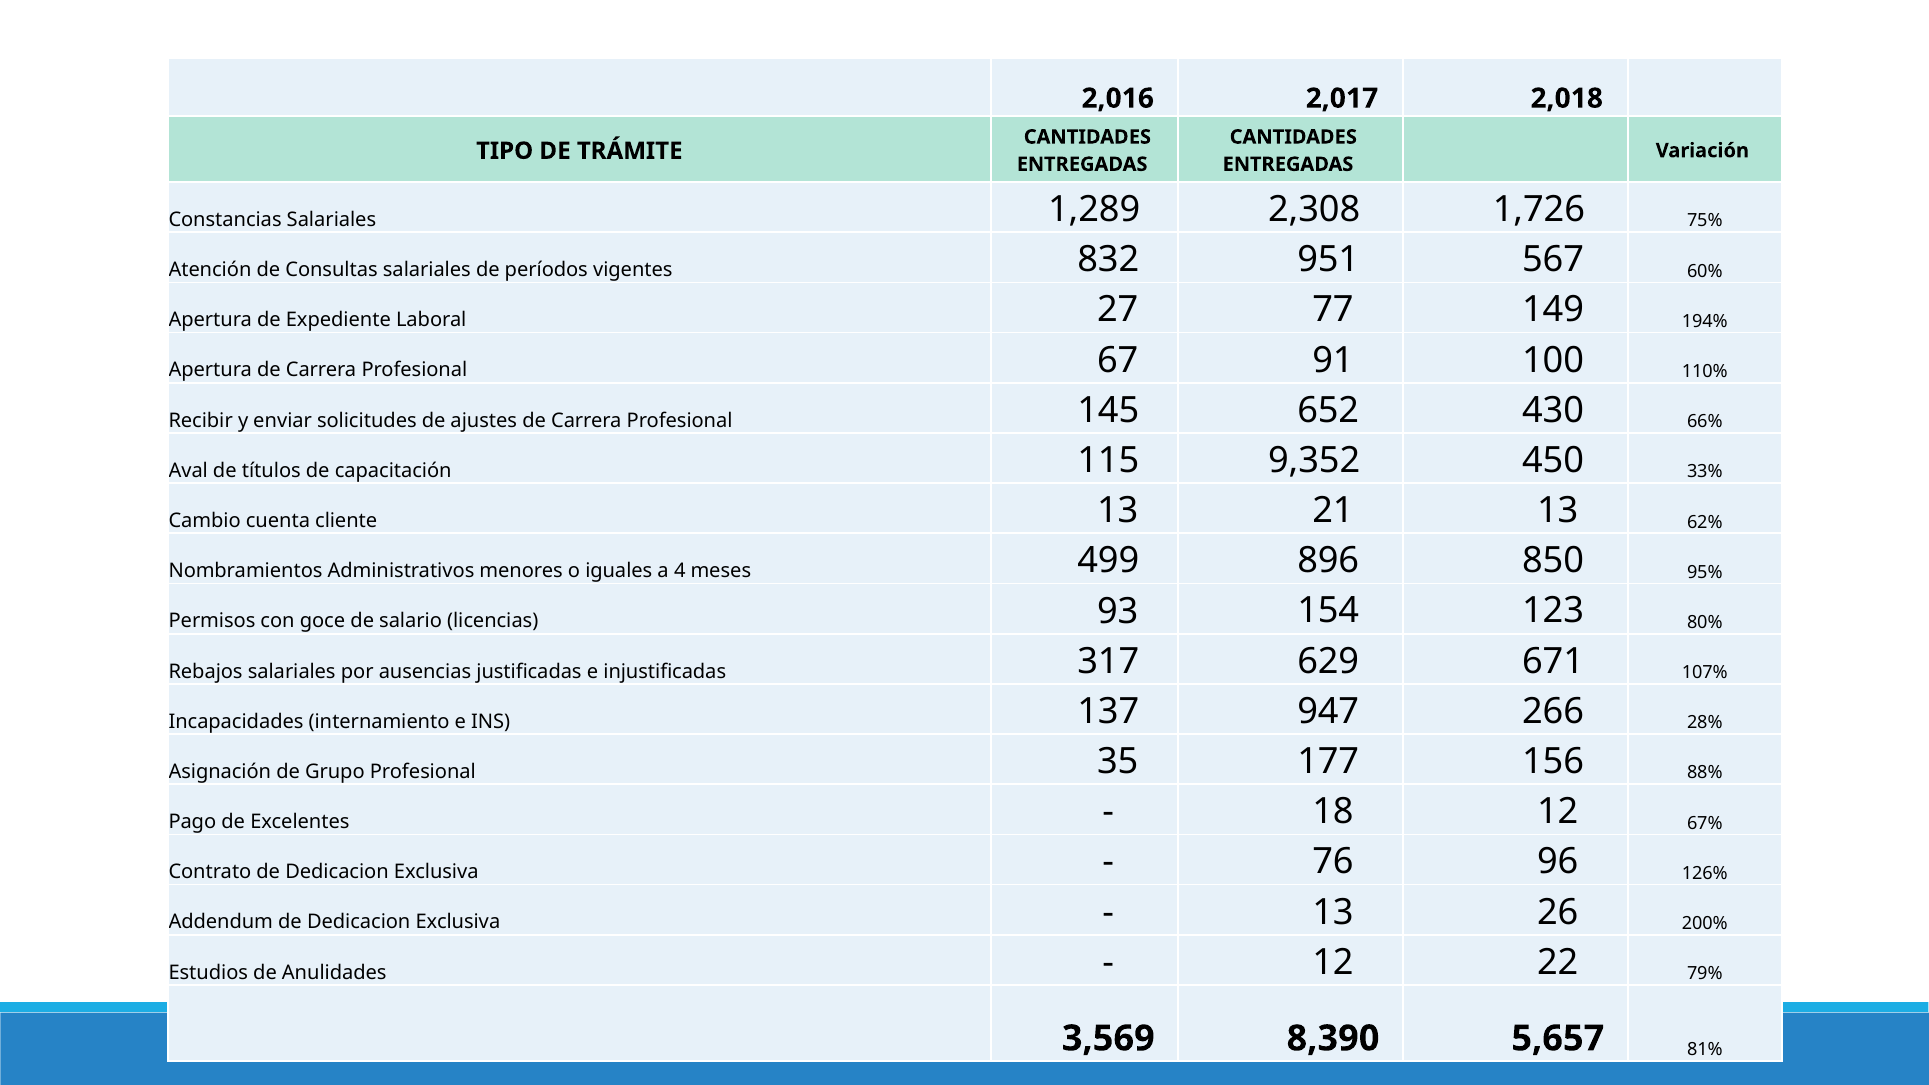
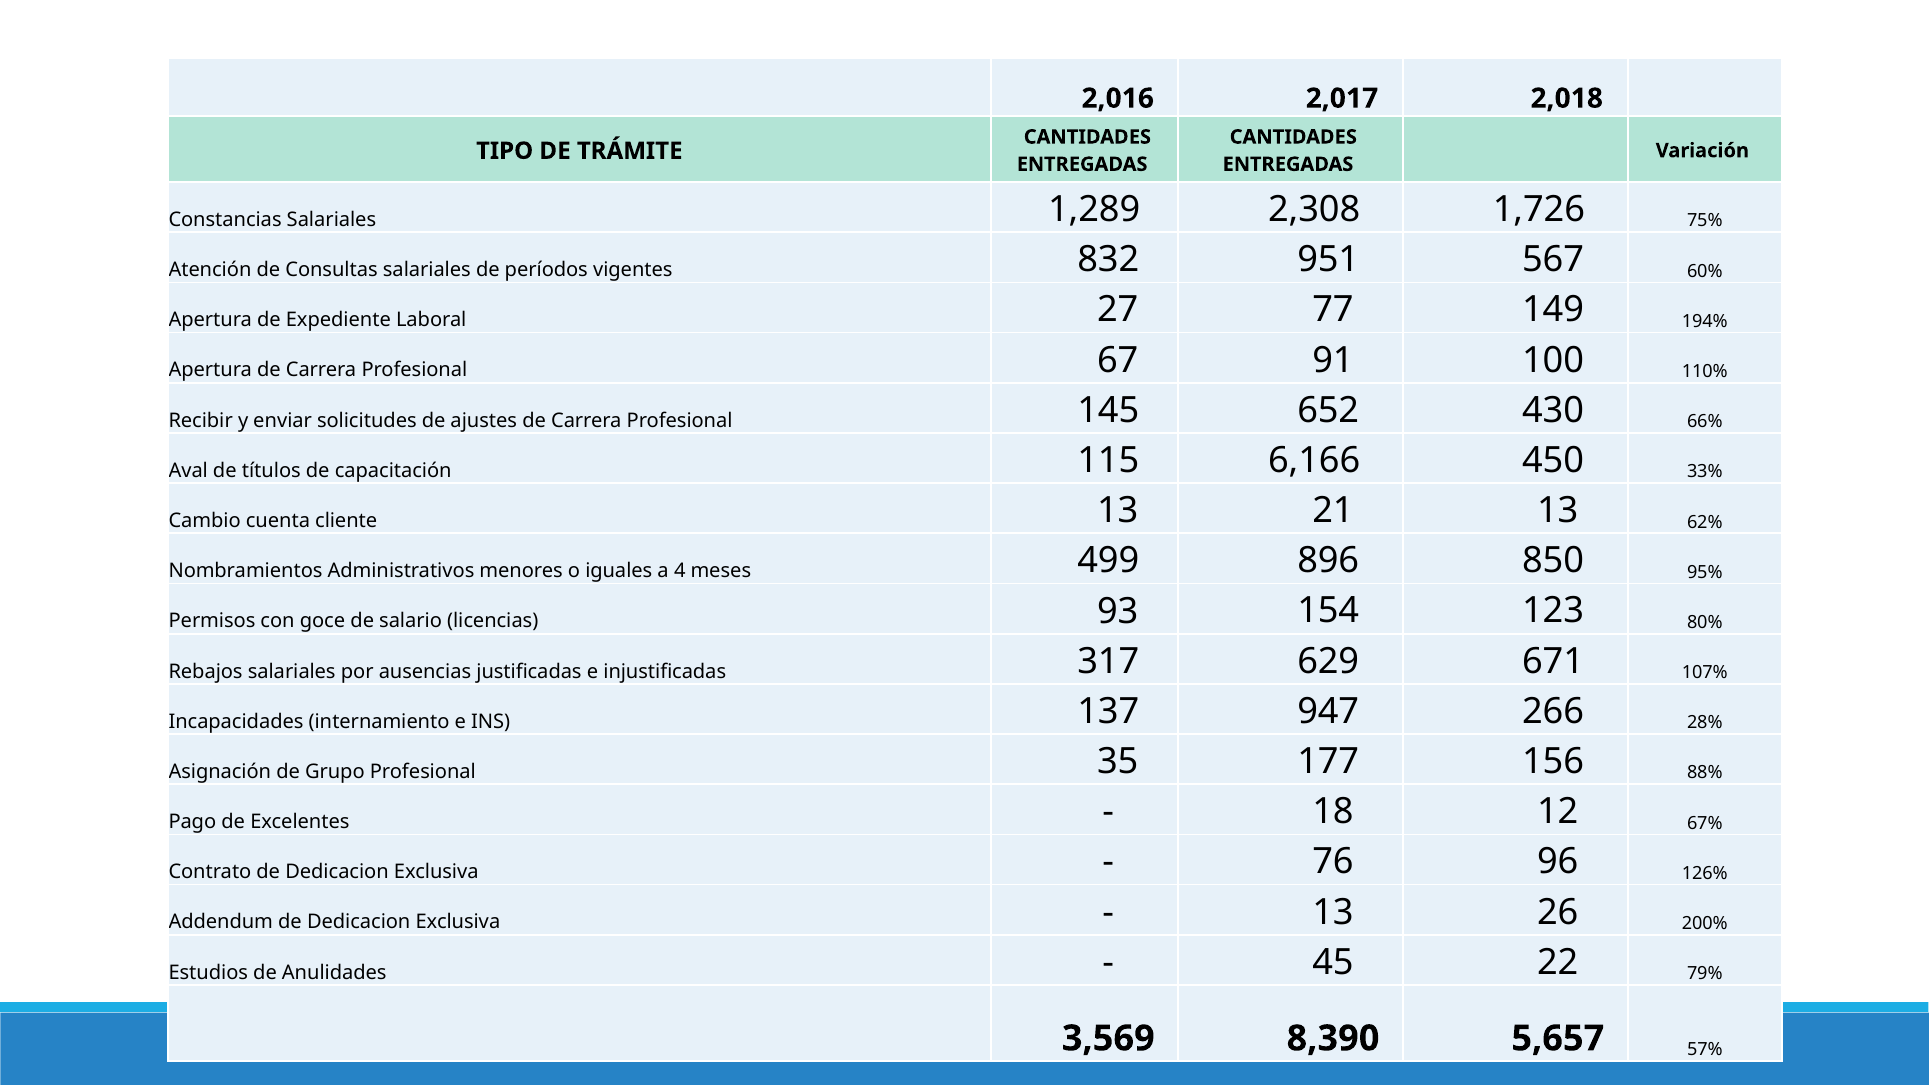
9,352: 9,352 -> 6,166
12 at (1333, 962): 12 -> 45
81%: 81% -> 57%
